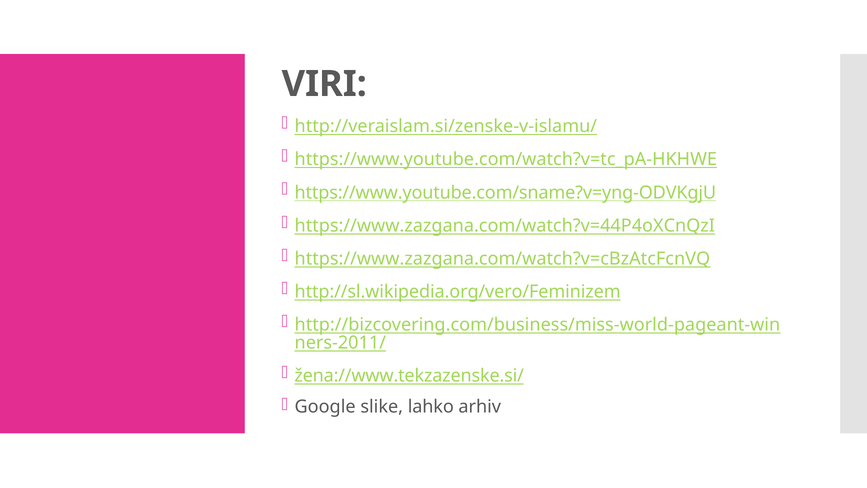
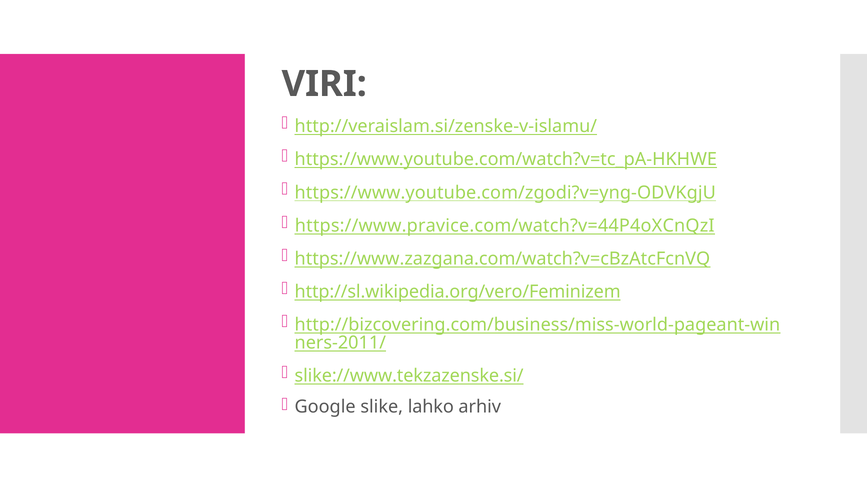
https://www.youtube.com/sname?v=yng-ODVKgjU: https://www.youtube.com/sname?v=yng-ODVKgjU -> https://www.youtube.com/zgodi?v=yng-ODVKgjU
https://www.zazgana.com/watch?v=44P4oXCnQzI: https://www.zazgana.com/watch?v=44P4oXCnQzI -> https://www.pravice.com/watch?v=44P4oXCnQzI
žena://www.tekzazenske.si/: žena://www.tekzazenske.si/ -> slike://www.tekzazenske.si/
